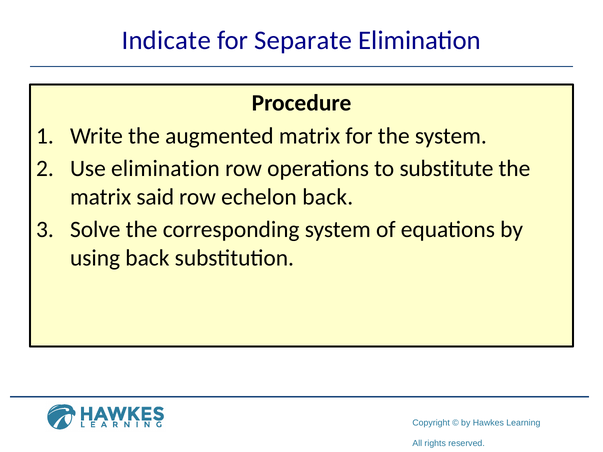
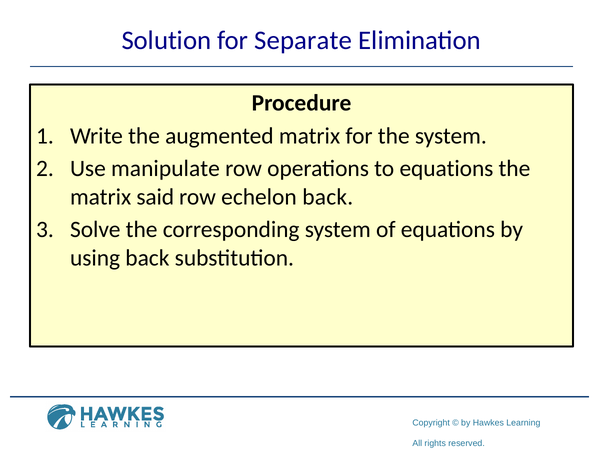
Indicate: Indicate -> Solution
Use elimination: elimination -> manipulate
to substitute: substitute -> equations
